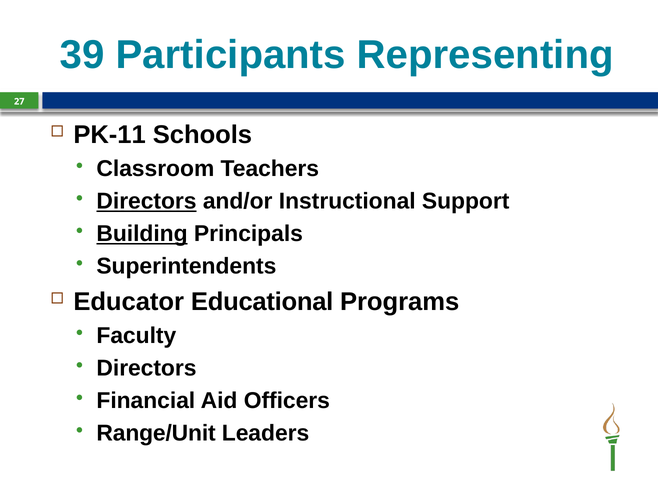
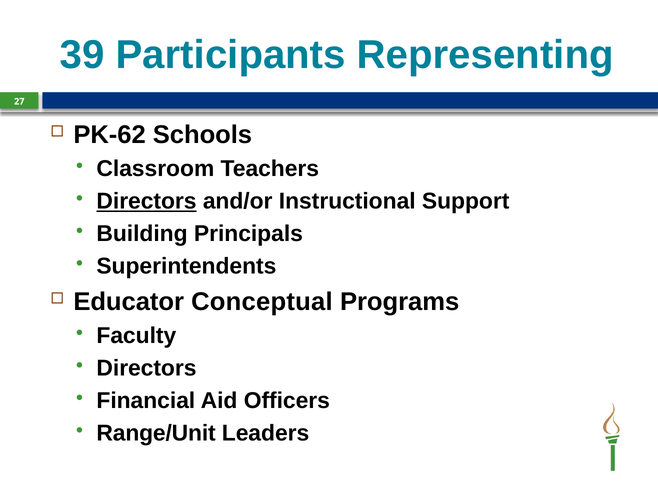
PK-11: PK-11 -> PK-62
Building underline: present -> none
Educational: Educational -> Conceptual
